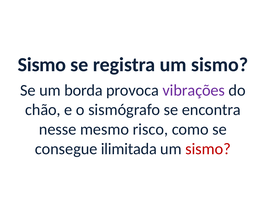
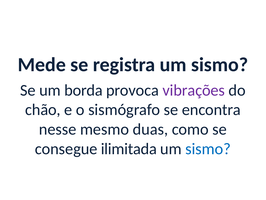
Sismo at (42, 65): Sismo -> Mede
risco: risco -> duas
sismo at (208, 148) colour: red -> blue
